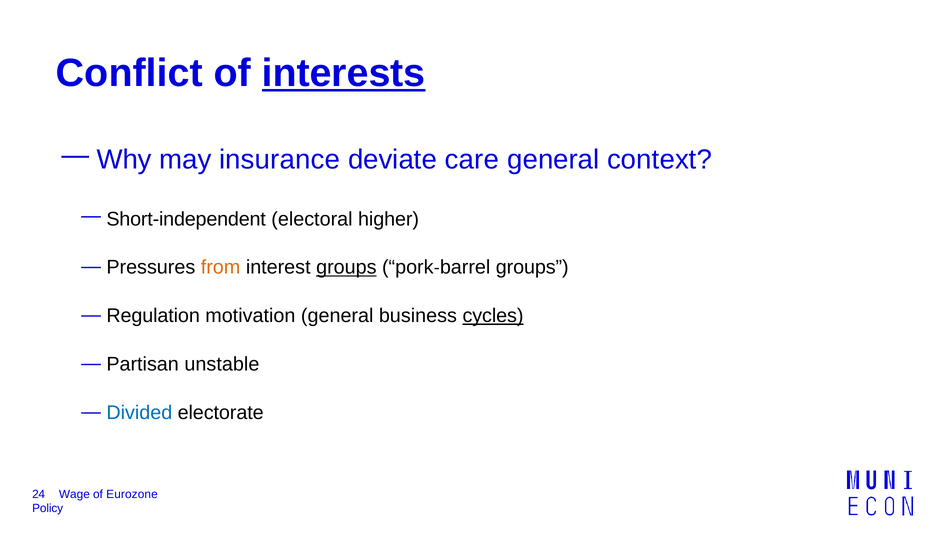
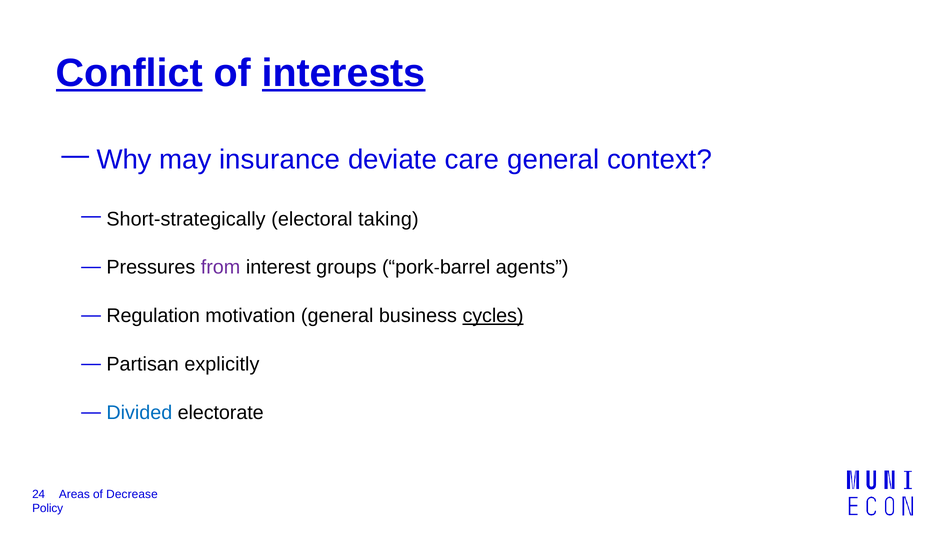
Conflict underline: none -> present
Short-independent: Short-independent -> Short-strategically
higher: higher -> taking
from colour: orange -> purple
groups at (346, 268) underline: present -> none
groups at (532, 268): groups -> agents
unstable: unstable -> explicitly
Wage: Wage -> Areas
Eurozone: Eurozone -> Decrease
